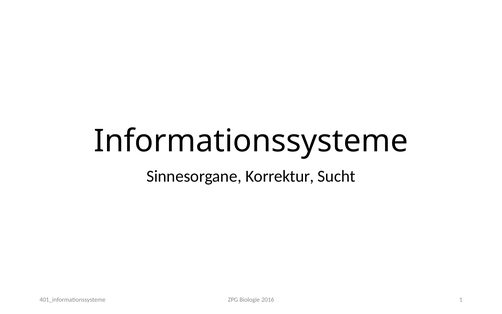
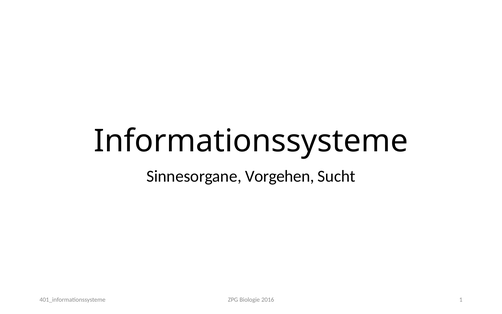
Korrektur: Korrektur -> Vorgehen
